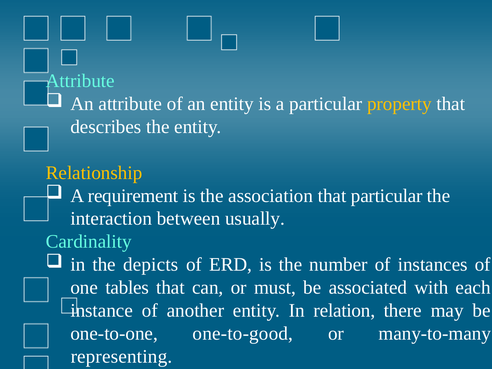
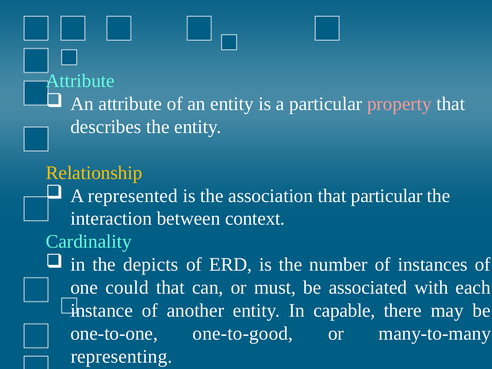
property colour: yellow -> pink
requirement: requirement -> represented
usually: usually -> context
tables: tables -> could
relation: relation -> capable
